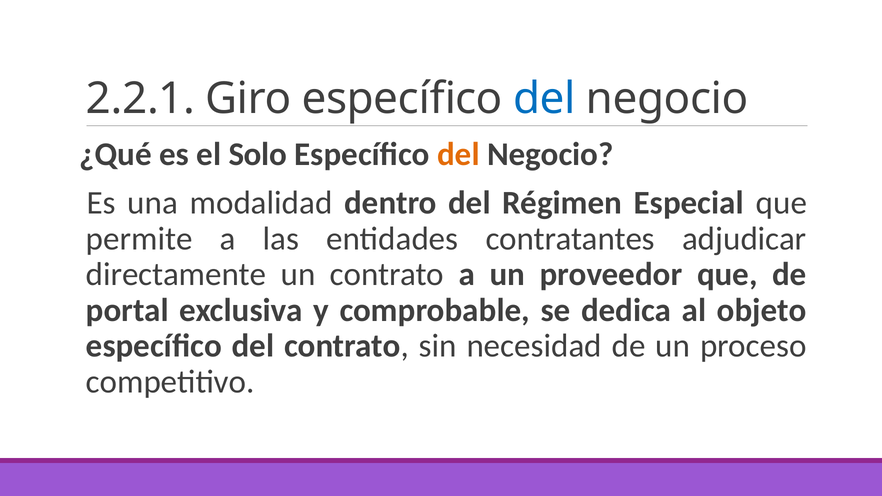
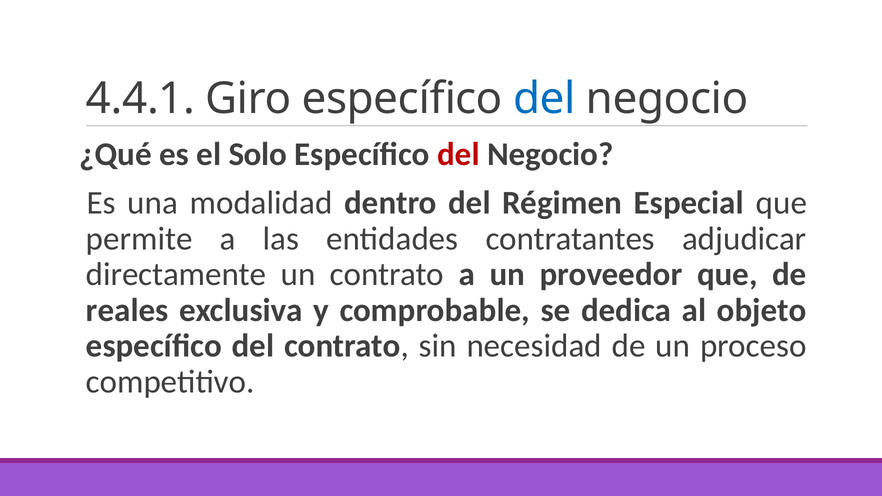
2.2.1: 2.2.1 -> 4.4.1
del at (458, 154) colour: orange -> red
portal: portal -> reales
